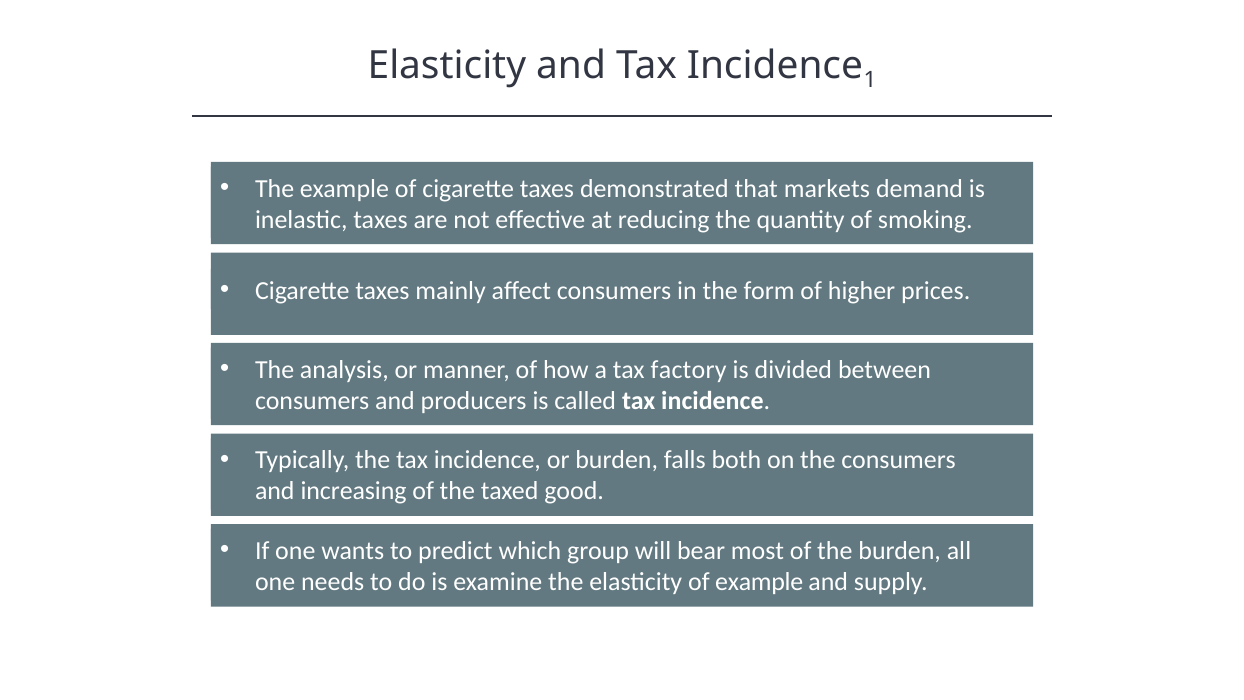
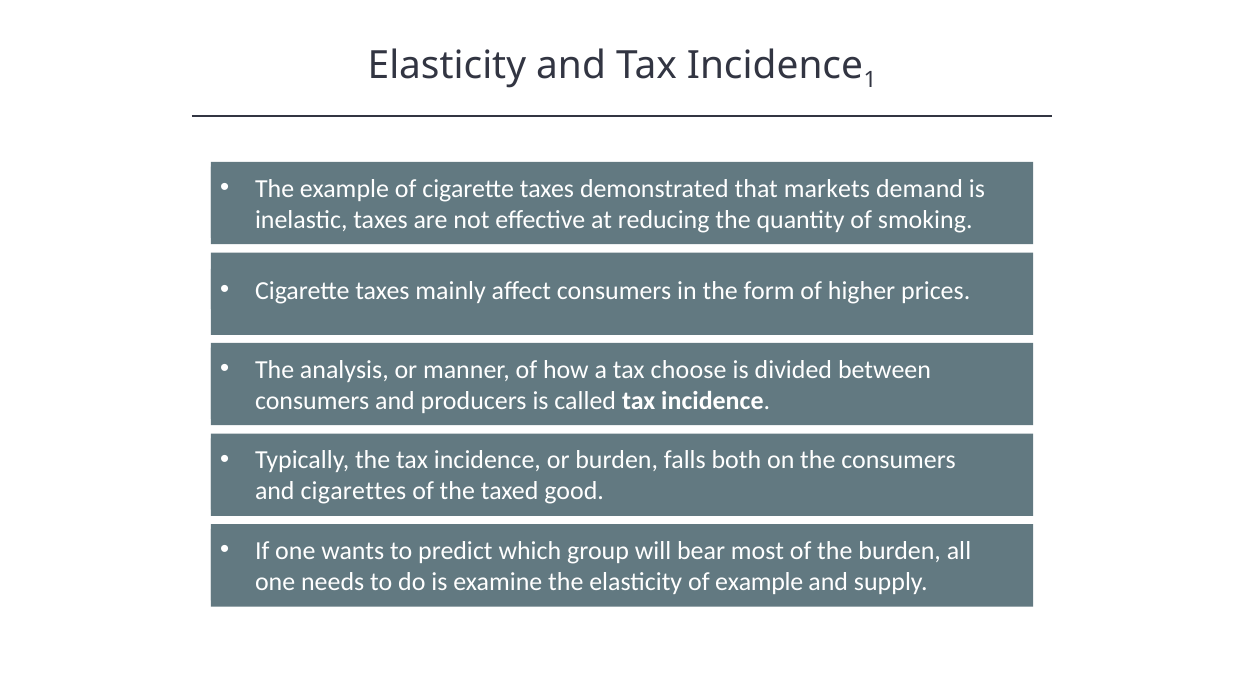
factory: factory -> choose
increasing: increasing -> cigarettes
